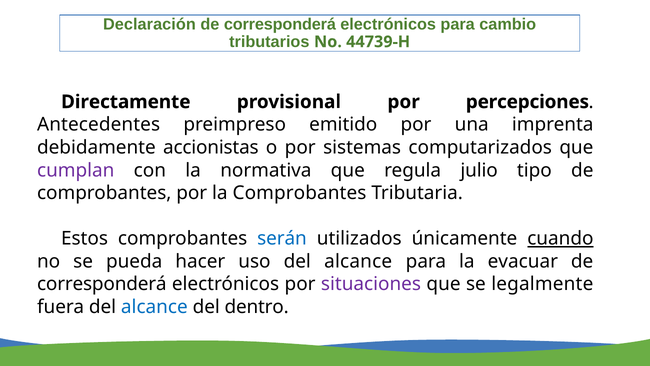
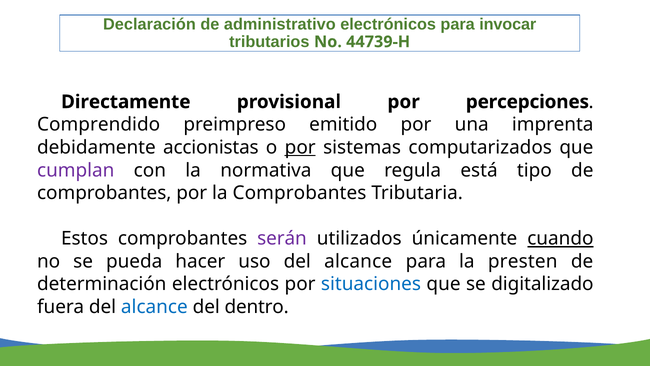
corresponderá at (280, 24): corresponderá -> administrativo
cambio: cambio -> invocar
Antecedentes: Antecedentes -> Comprendido
por at (300, 147) underline: none -> present
julio: julio -> está
serán colour: blue -> purple
evacuar: evacuar -> presten
corresponderá at (102, 284): corresponderá -> determinación
situaciones colour: purple -> blue
legalmente: legalmente -> digitalizado
